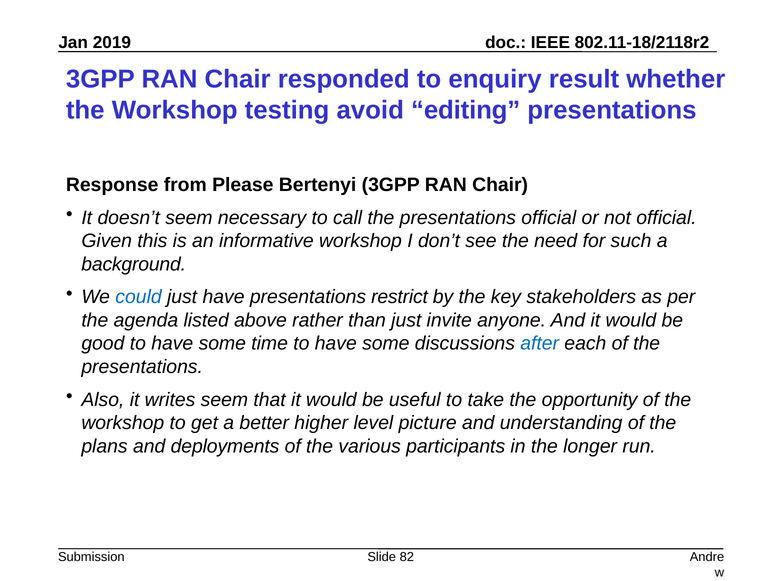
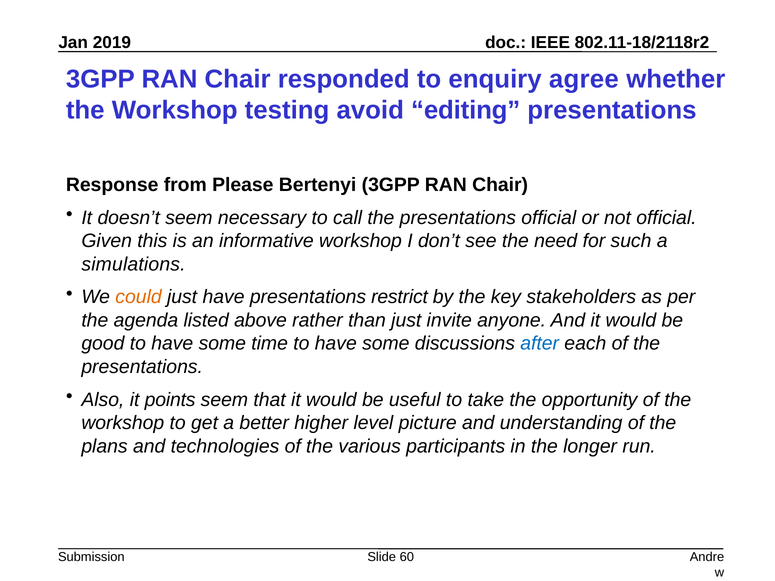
result: result -> agree
background: background -> simulations
could colour: blue -> orange
writes: writes -> points
deployments: deployments -> technologies
82: 82 -> 60
